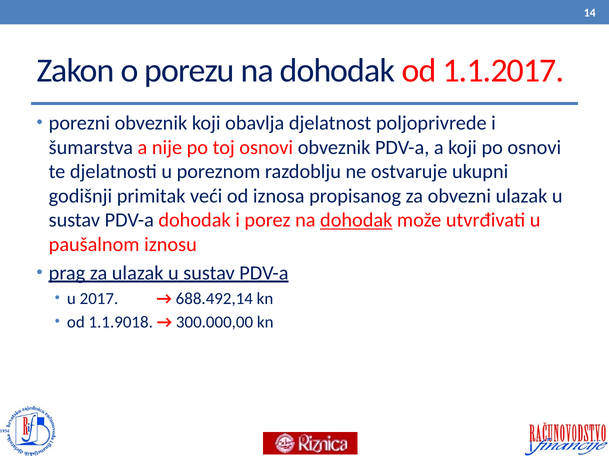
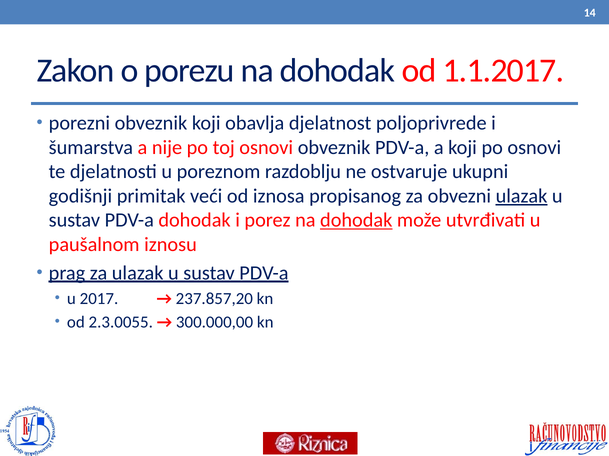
ulazak at (522, 196) underline: none -> present
688.492,14: 688.492,14 -> 237.857,20
1.1.9018: 1.1.9018 -> 2.3.0055
